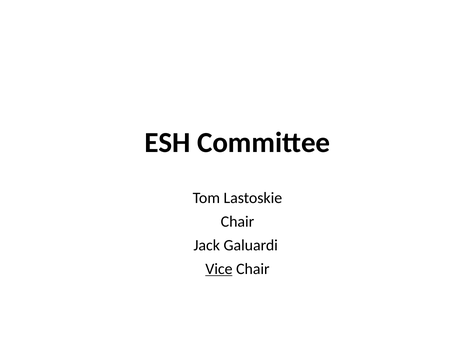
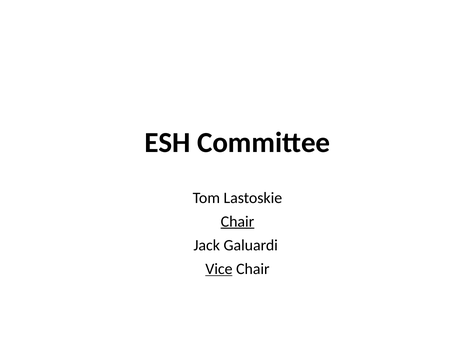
Chair at (237, 222) underline: none -> present
